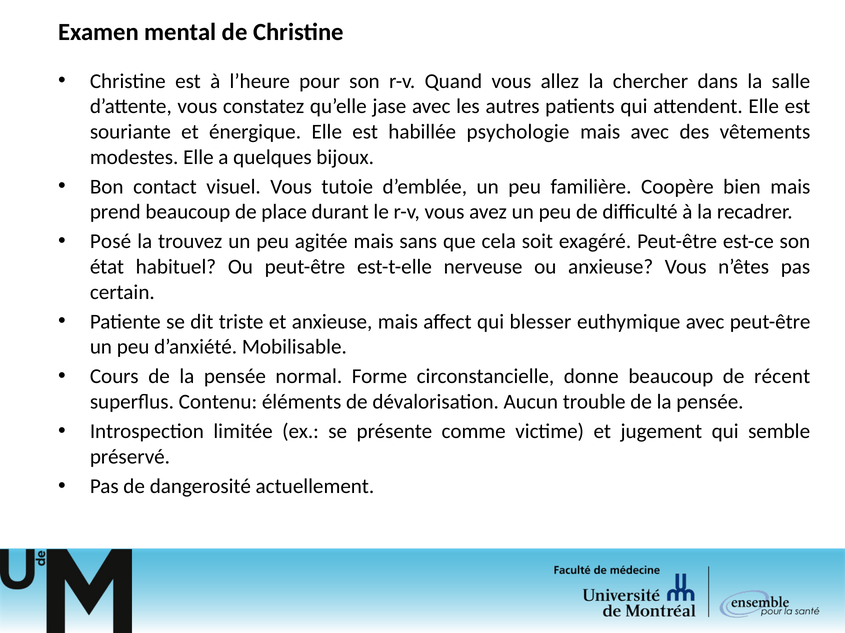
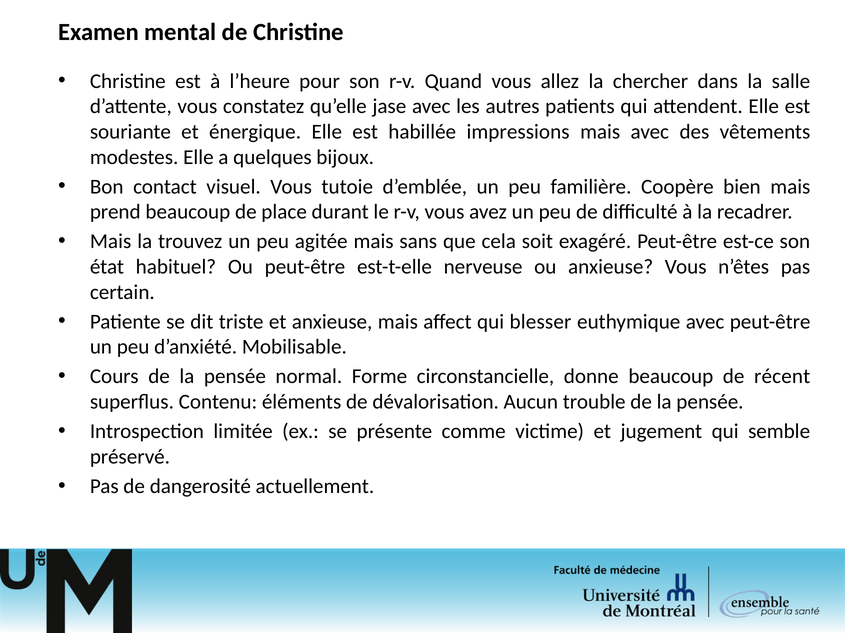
psychologie: psychologie -> impressions
Posé at (111, 242): Posé -> Mais
